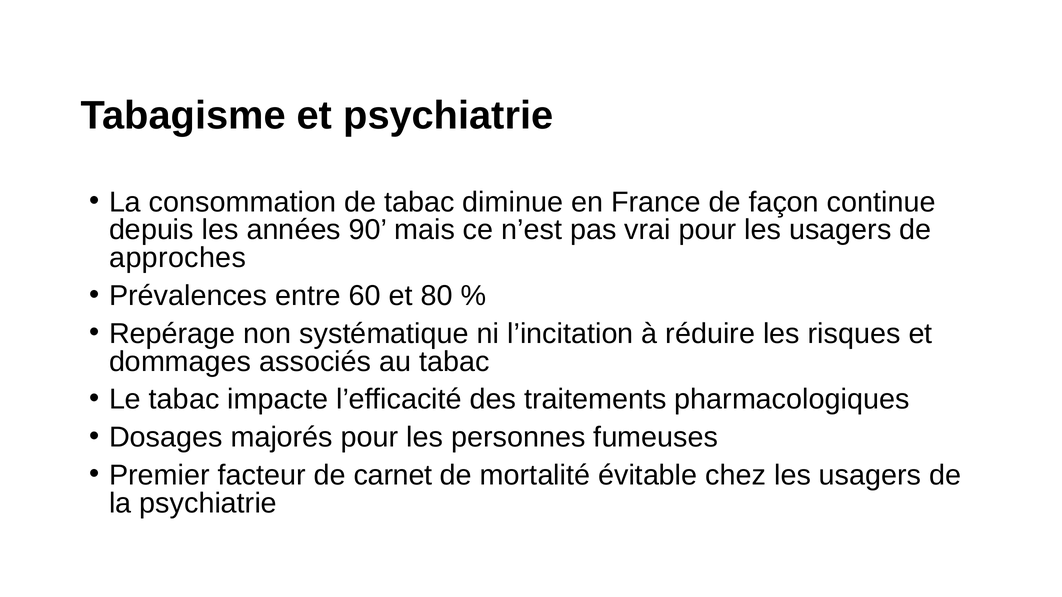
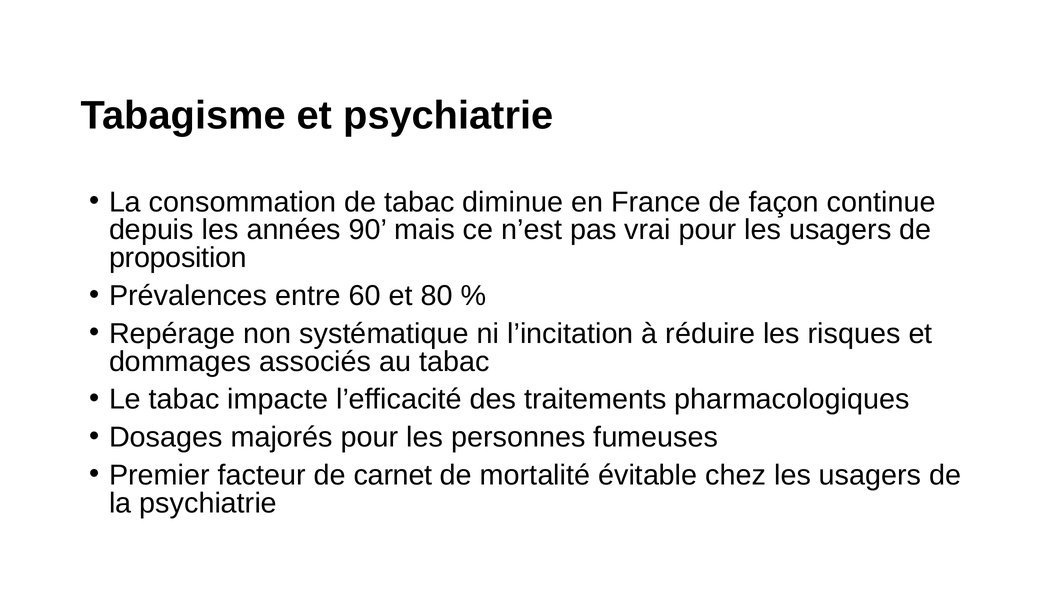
approches: approches -> proposition
